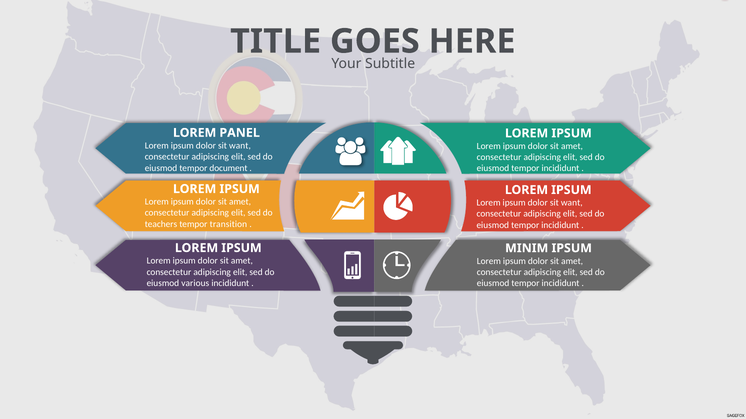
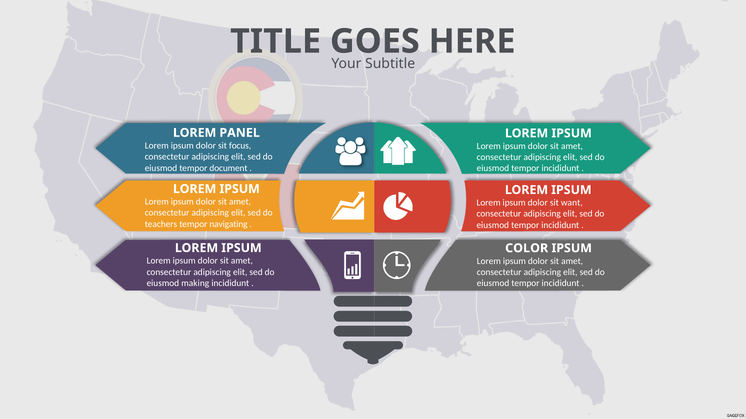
want at (240, 146): want -> focus
transition: transition -> navigating
MINIM: MINIM -> COLOR
various: various -> making
